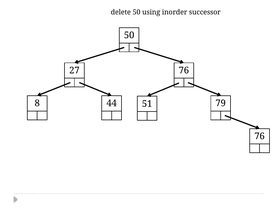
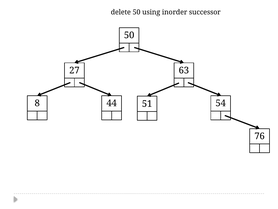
27 76: 76 -> 63
79: 79 -> 54
